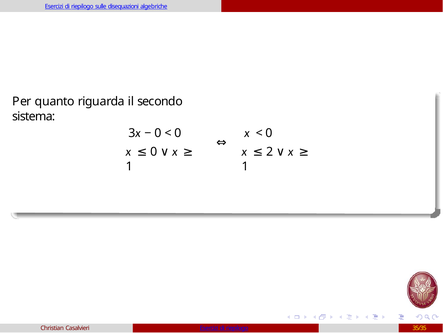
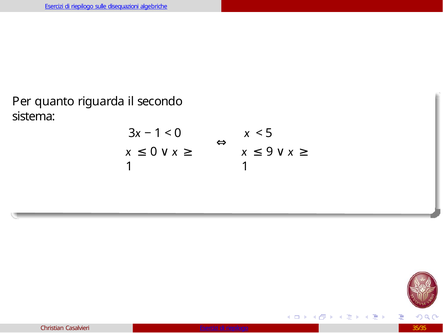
0 at (158, 133): 0 -> 1
0 at (269, 133): 0 -> 5
2: 2 -> 9
